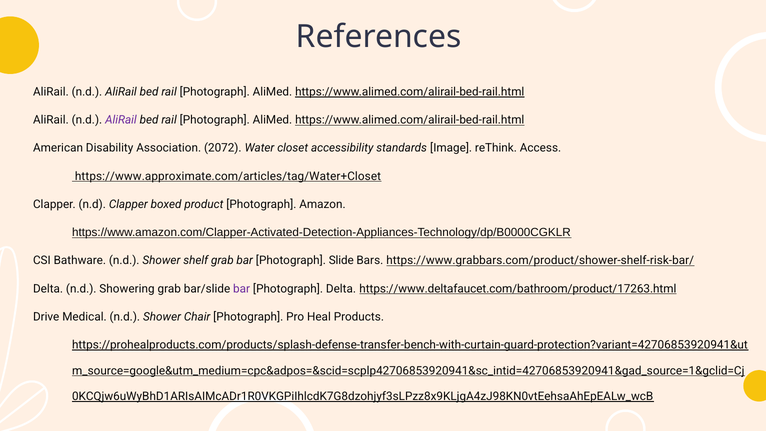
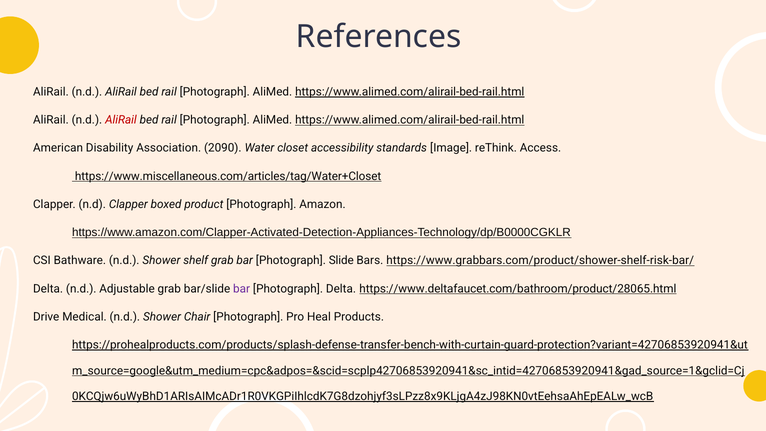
AliRail at (121, 120) colour: purple -> red
2072: 2072 -> 2090
https://www.approximate.com/articles/tag/Water+Closet: https://www.approximate.com/articles/tag/Water+Closet -> https://www.miscellaneous.com/articles/tag/Water+Closet
Showering: Showering -> Adjustable
https://www.deltafaucet.com/bathroom/product/17263.html: https://www.deltafaucet.com/bathroom/product/17263.html -> https://www.deltafaucet.com/bathroom/product/28065.html
